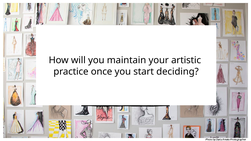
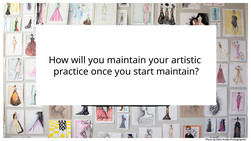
start deciding: deciding -> maintain
